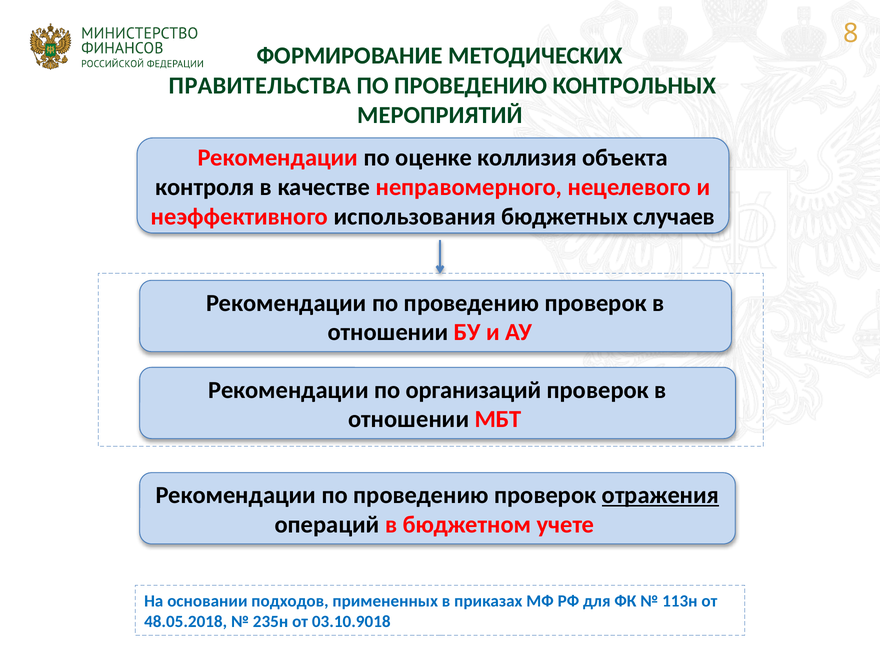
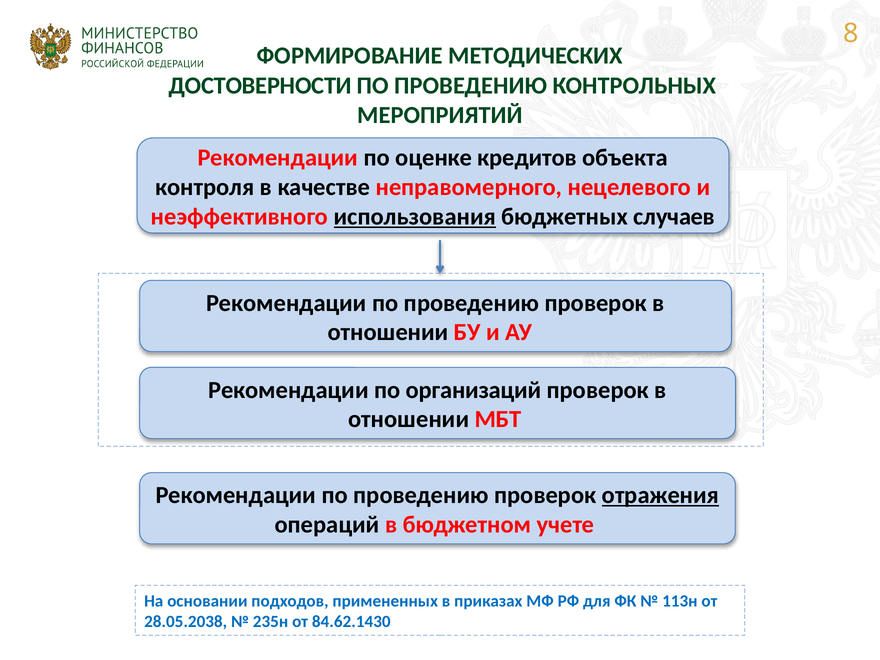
ПРАВИТЕЛЬСТВА: ПРАВИТЕЛЬСТВА -> ДОСТОВЕРНОСТИ
коллизия: коллизия -> кредитов
использования underline: none -> present
48.05.2018: 48.05.2018 -> 28.05.2038
03.10.9018: 03.10.9018 -> 84.62.1430
